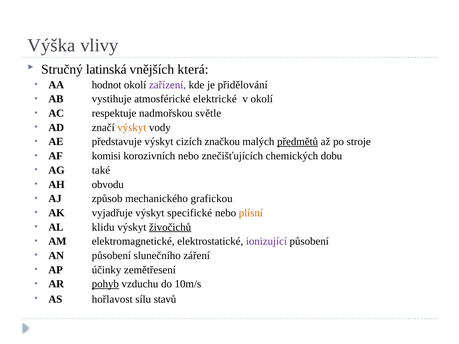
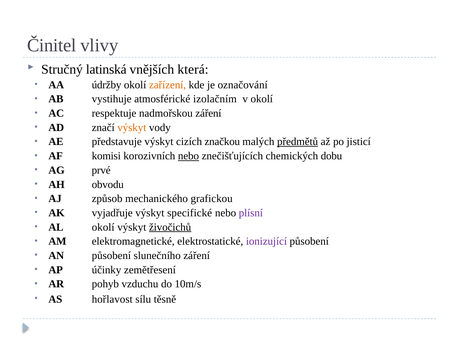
Výška: Výška -> Činitel
hodnot: hodnot -> údržby
zařízení colour: purple -> orange
přidělování: přidělování -> označování
elektrické: elektrické -> izolačním
nadmořskou světle: světle -> záření
stroje: stroje -> jisticí
nebo at (188, 156) underline: none -> present
také: také -> prvé
plísní colour: orange -> purple
AL klidu: klidu -> okolí
pohyb underline: present -> none
stavů: stavů -> těsně
